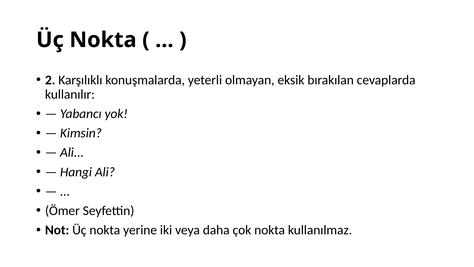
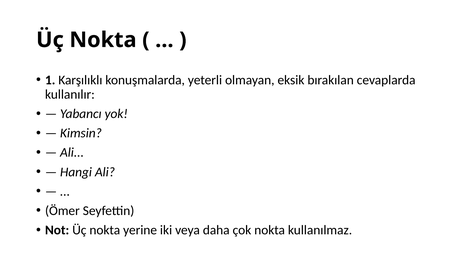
2: 2 -> 1
